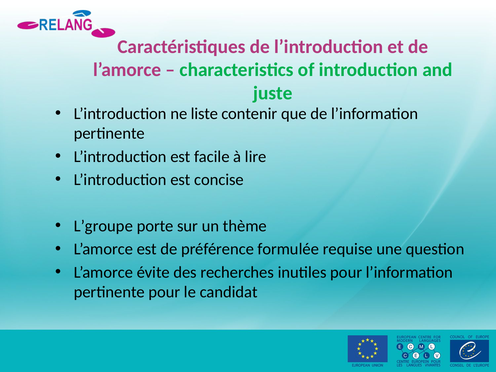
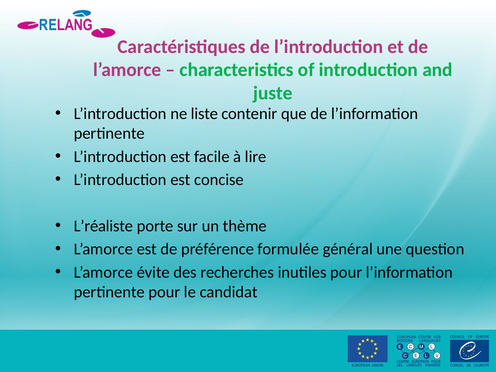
L’groupe: L’groupe -> L’réaliste
requise: requise -> général
